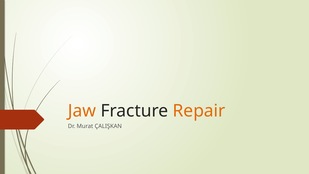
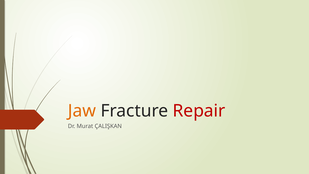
Repair colour: orange -> red
